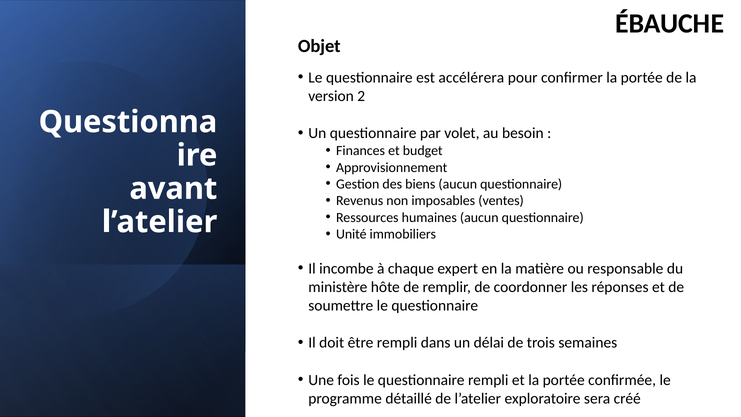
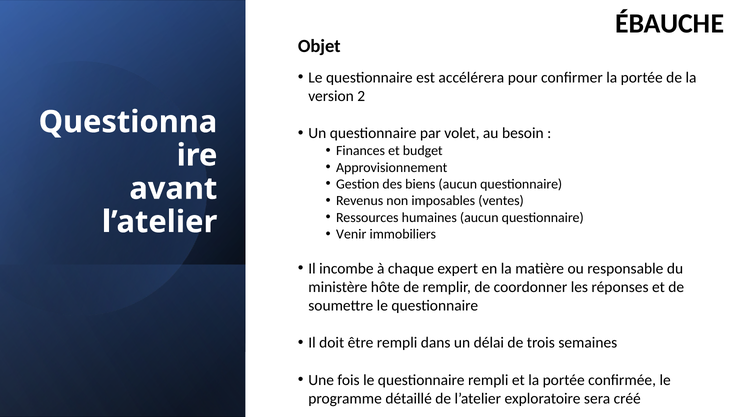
Unité: Unité -> Venir
